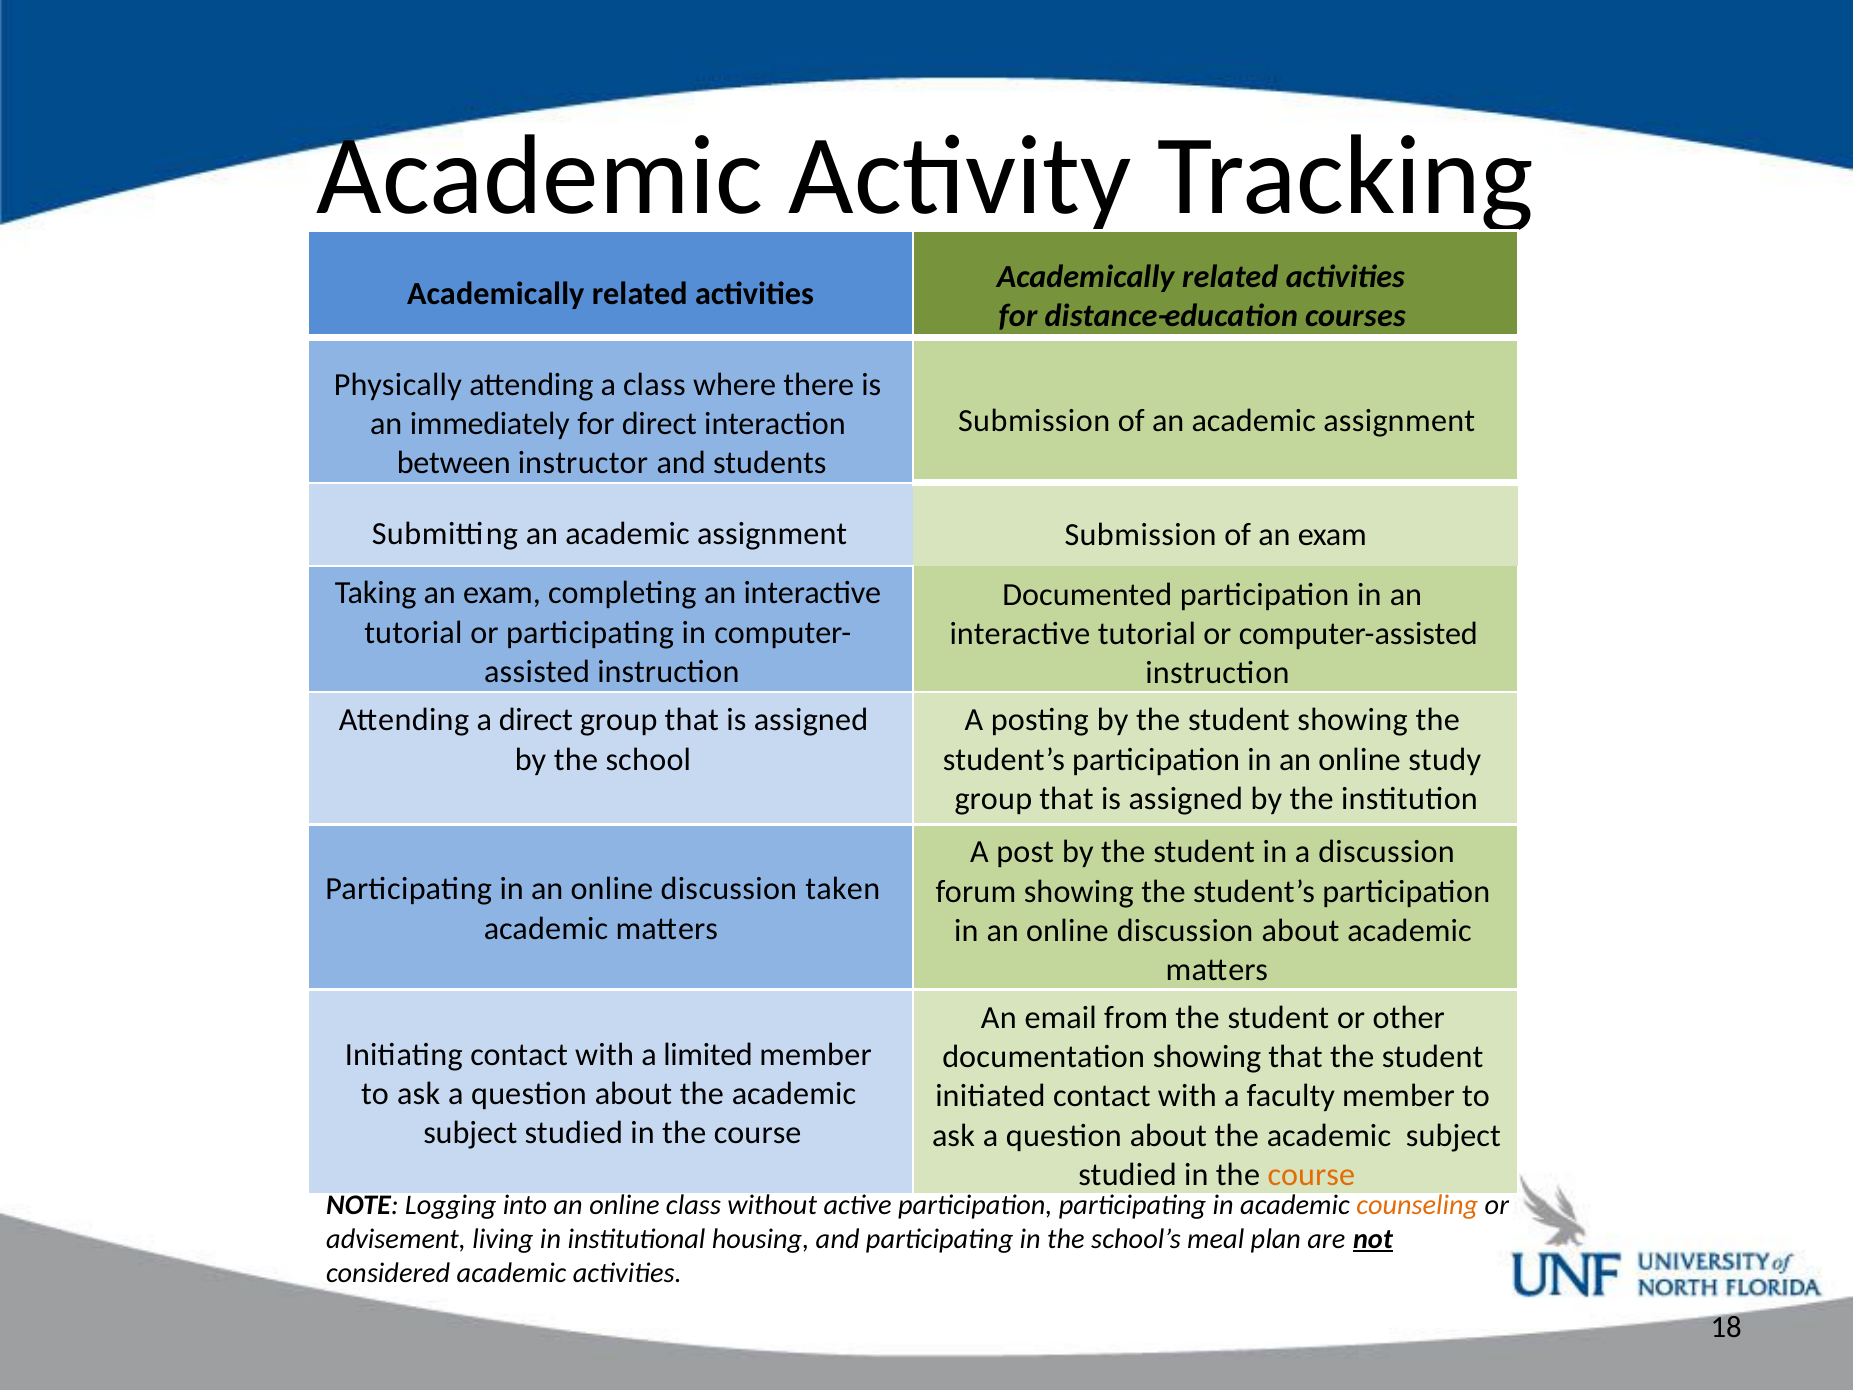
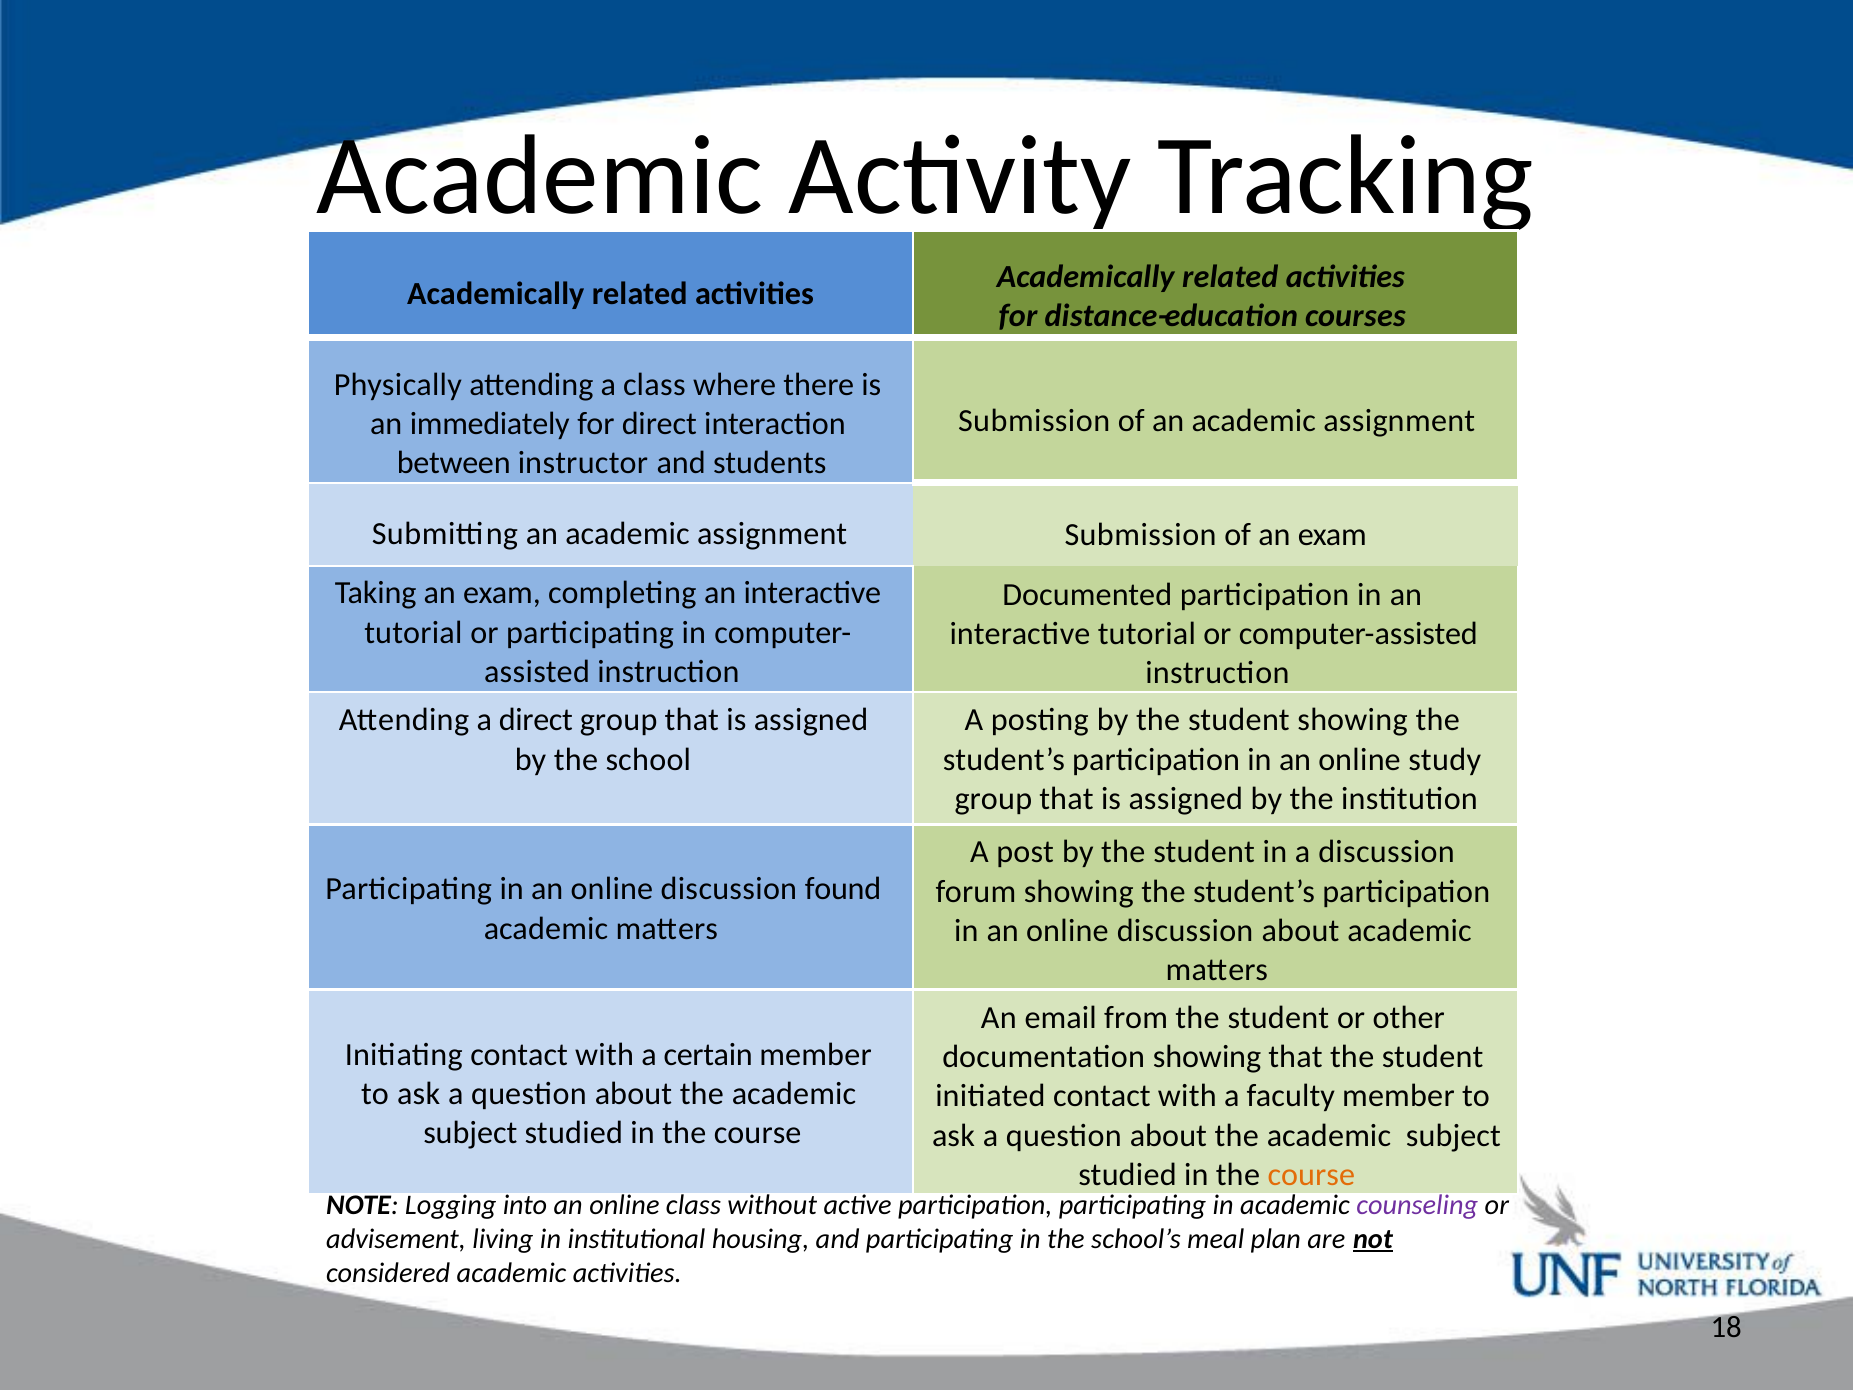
taken: taken -> found
limited: limited -> certain
counseling colour: orange -> purple
